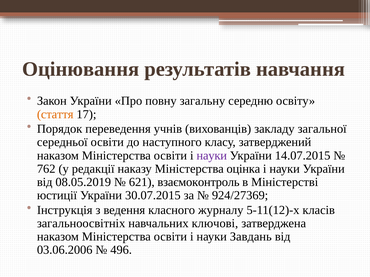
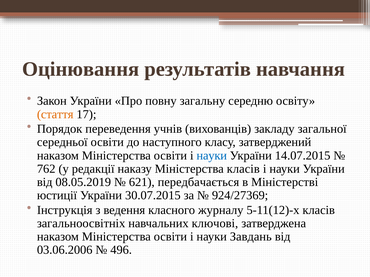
науки at (212, 156) colour: purple -> blue
Міністерства оцінка: оцінка -> класів
взаємоконтроль: взаємоконтроль -> передбачається
